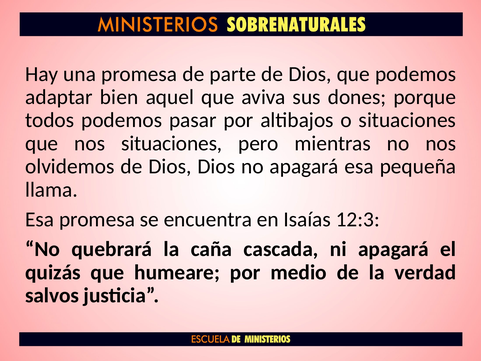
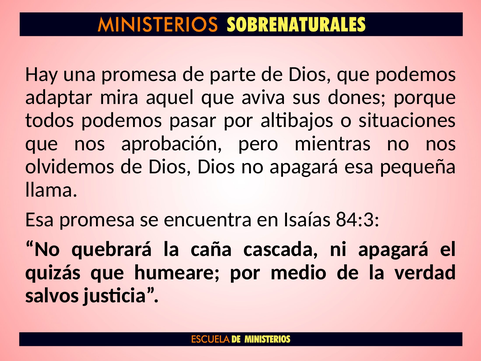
bien: bien -> mira
nos situaciones: situaciones -> aprobación
12:3: 12:3 -> 84:3
